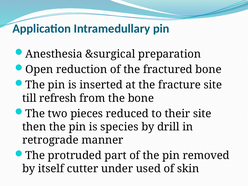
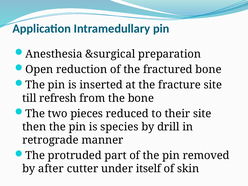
itself: itself -> after
used: used -> itself
